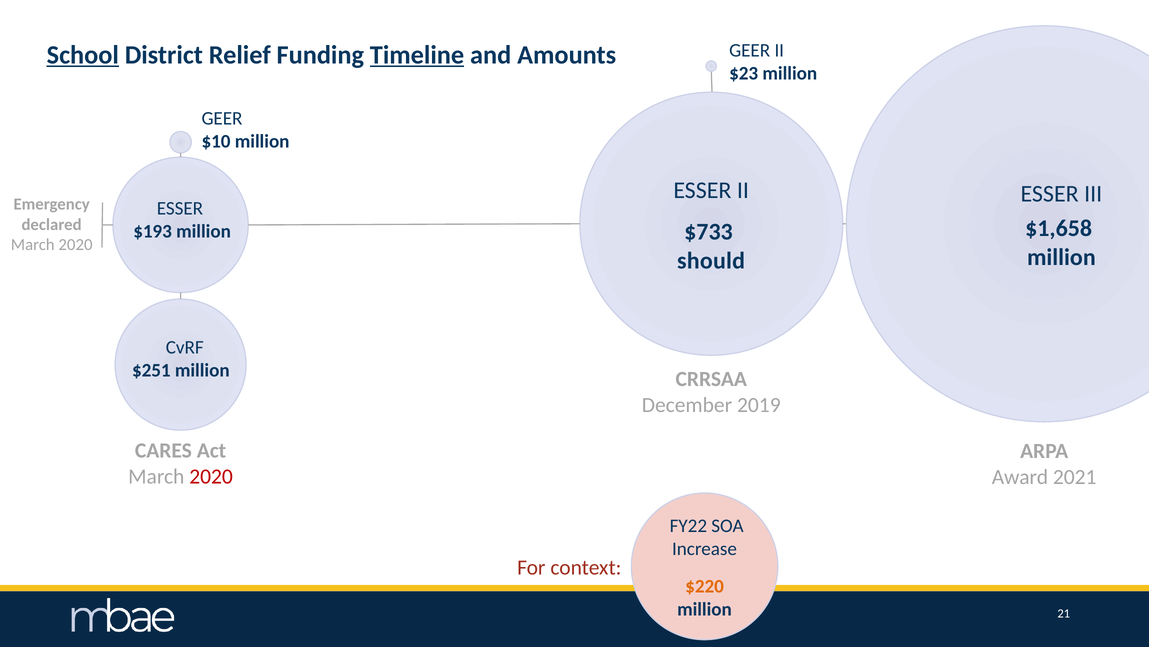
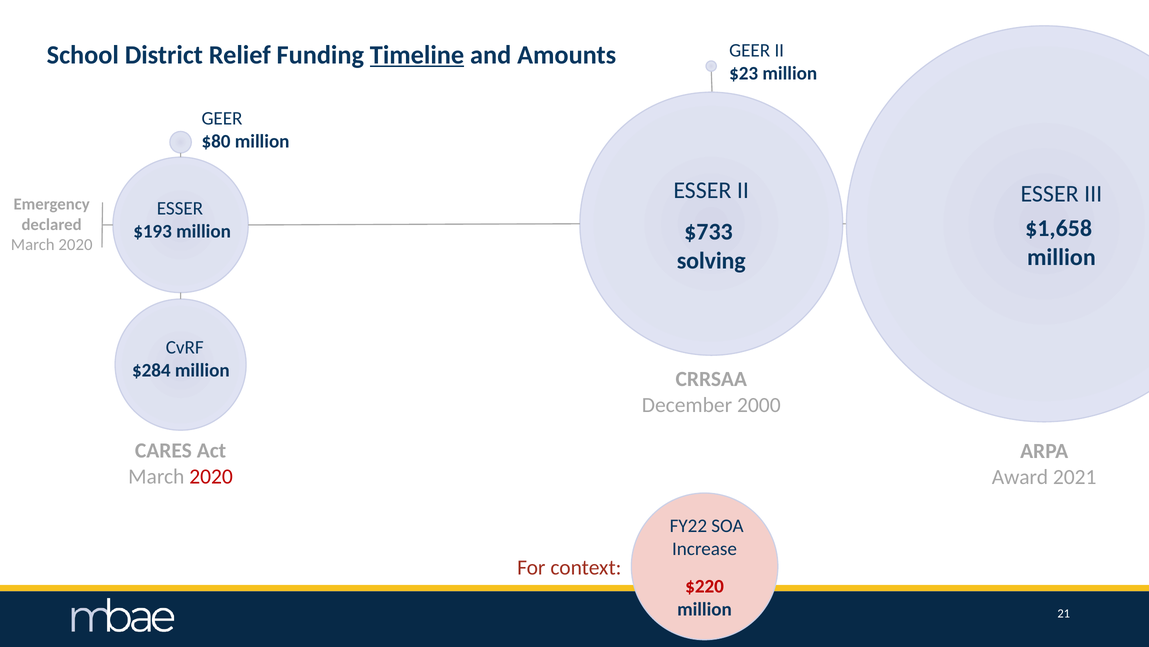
School underline: present -> none
$10: $10 -> $80
should: should -> solving
$251: $251 -> $284
2019: 2019 -> 2000
$220 colour: orange -> red
